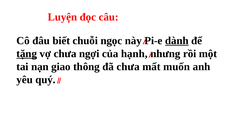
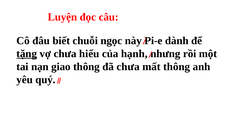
dành underline: present -> none
ngợi: ngợi -> hiểu
mất muốn: muốn -> thông
